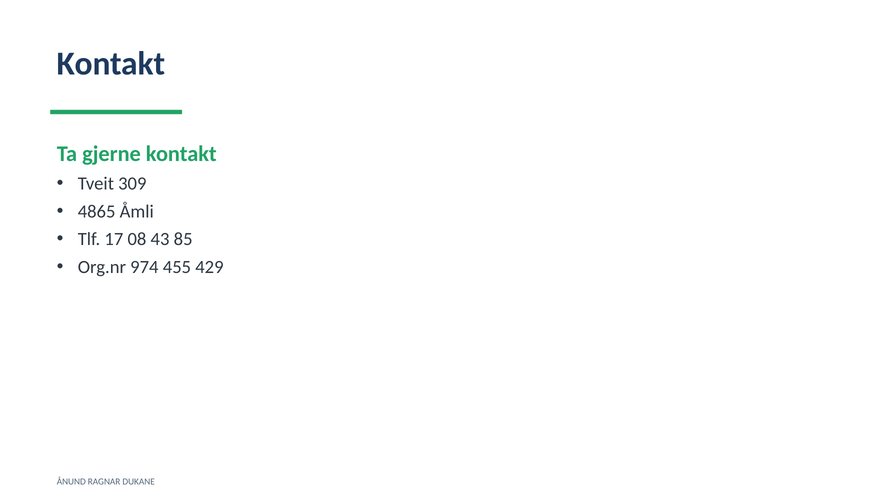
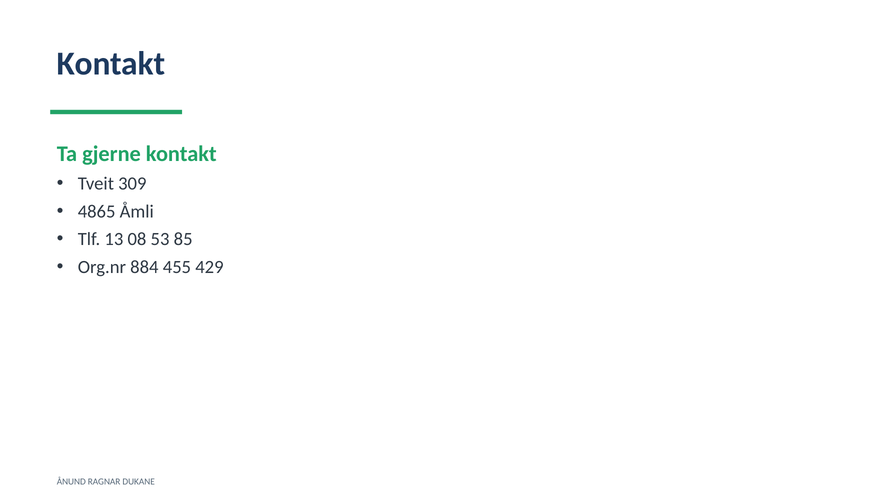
17: 17 -> 13
43: 43 -> 53
974: 974 -> 884
